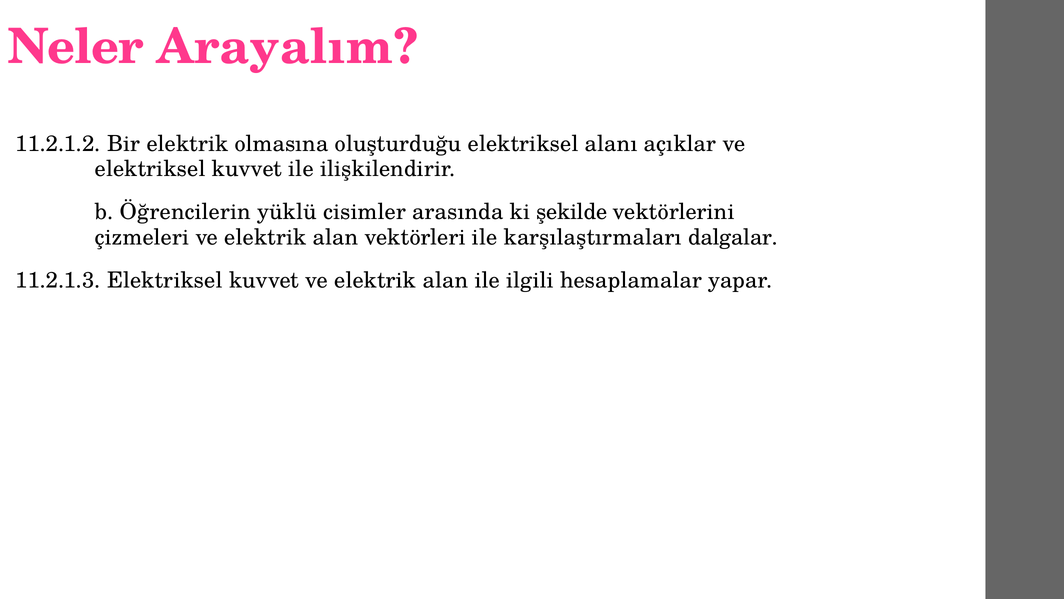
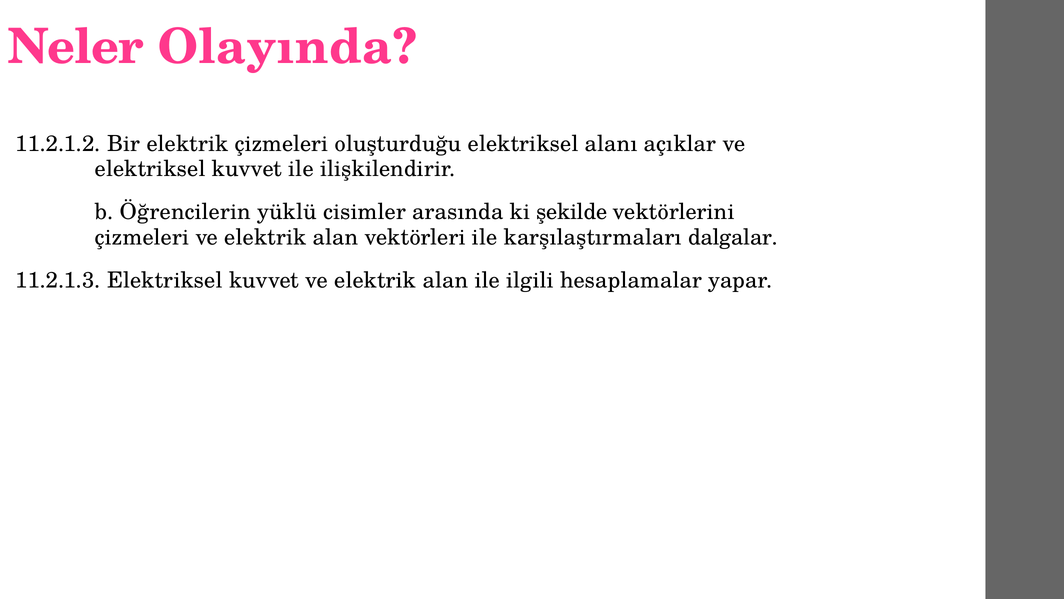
Arayalım: Arayalım -> Olayında
elektrik olmasına: olmasına -> çizmeleri
